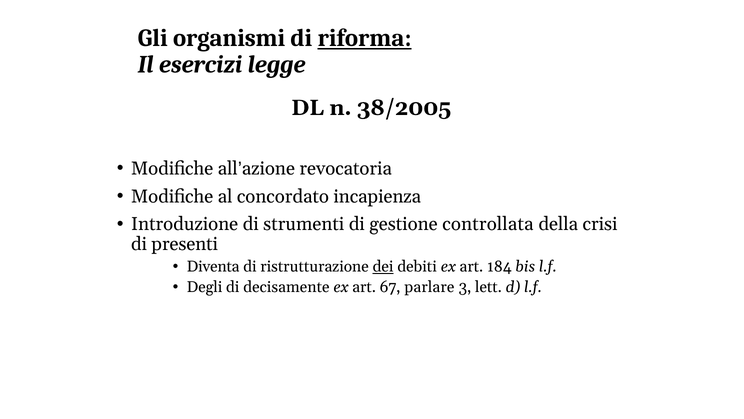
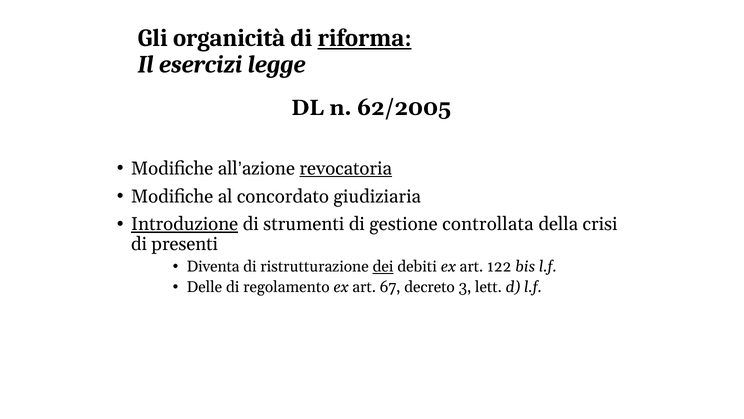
organismi: organismi -> organicità
38/2005: 38/2005 -> 62/2005
revocatoria underline: none -> present
incapienza: incapienza -> giudiziaria
Introduzione underline: none -> present
184: 184 -> 122
Degli: Degli -> Delle
decisamente: decisamente -> regolamento
parlare: parlare -> decreto
